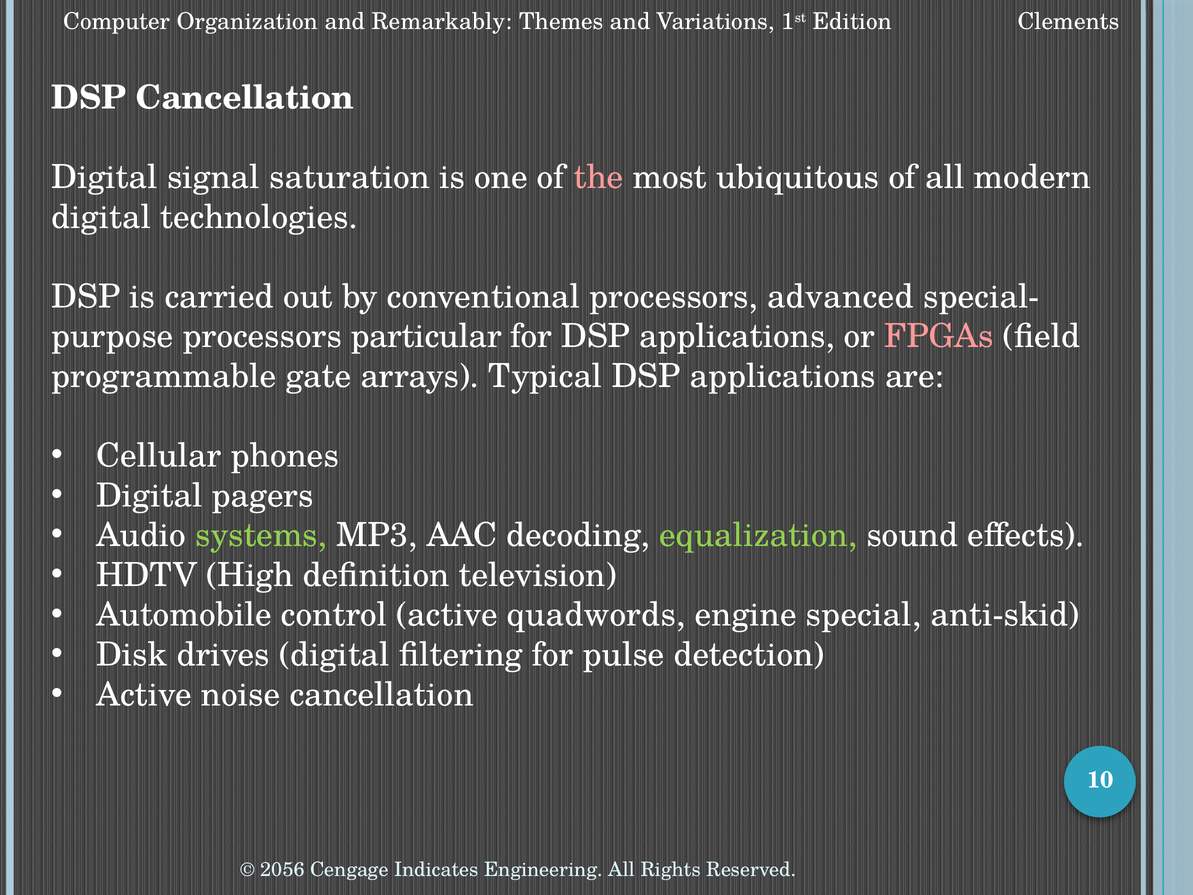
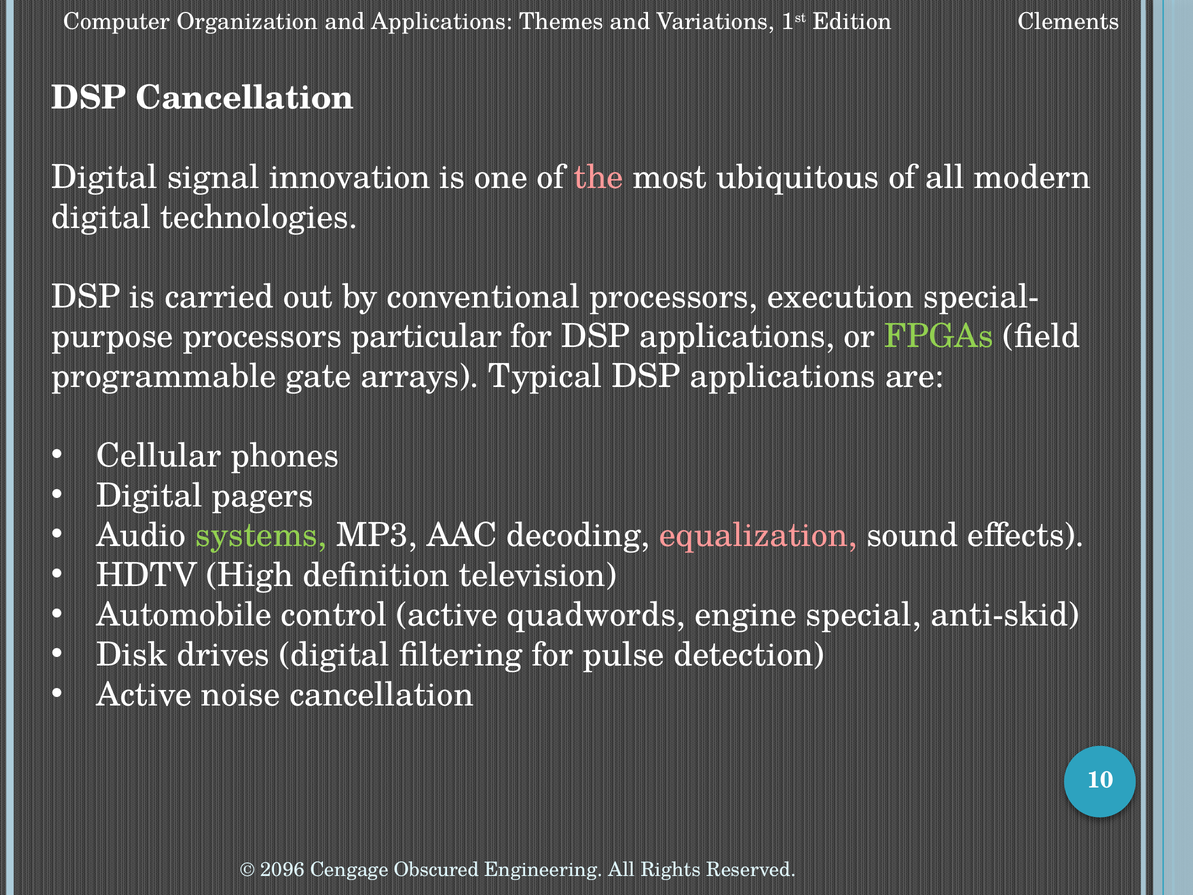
and Remarkably: Remarkably -> Applications
saturation: saturation -> innovation
advanced: advanced -> execution
FPGAs colour: pink -> light green
equalization colour: light green -> pink
2056: 2056 -> 2096
Indicates: Indicates -> Obscured
